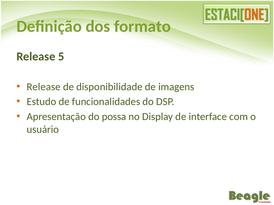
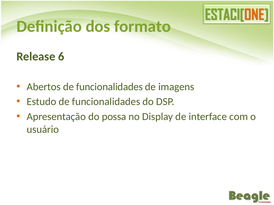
5: 5 -> 6
Release at (44, 87): Release -> Abertos
disponibilidade at (109, 87): disponibilidade -> funcionalidades
